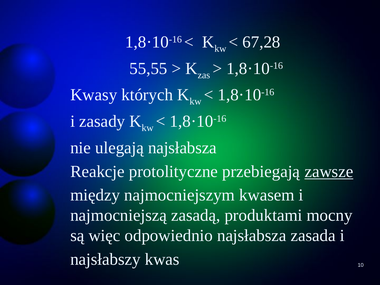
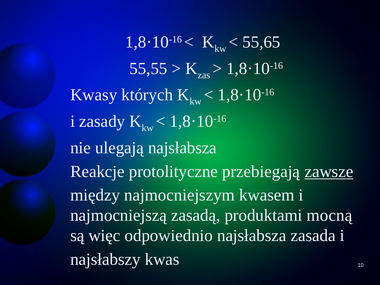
67,28: 67,28 -> 55,65
mocny: mocny -> mocną
